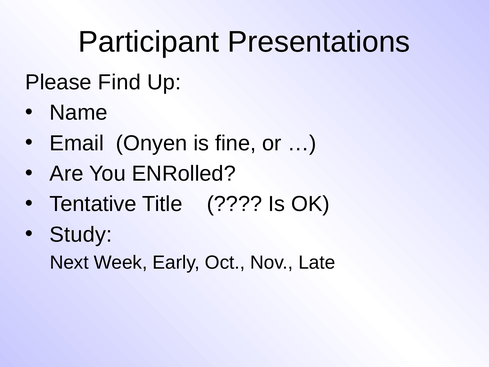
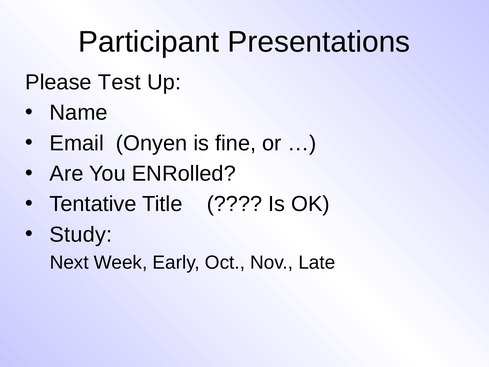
Find: Find -> Test
